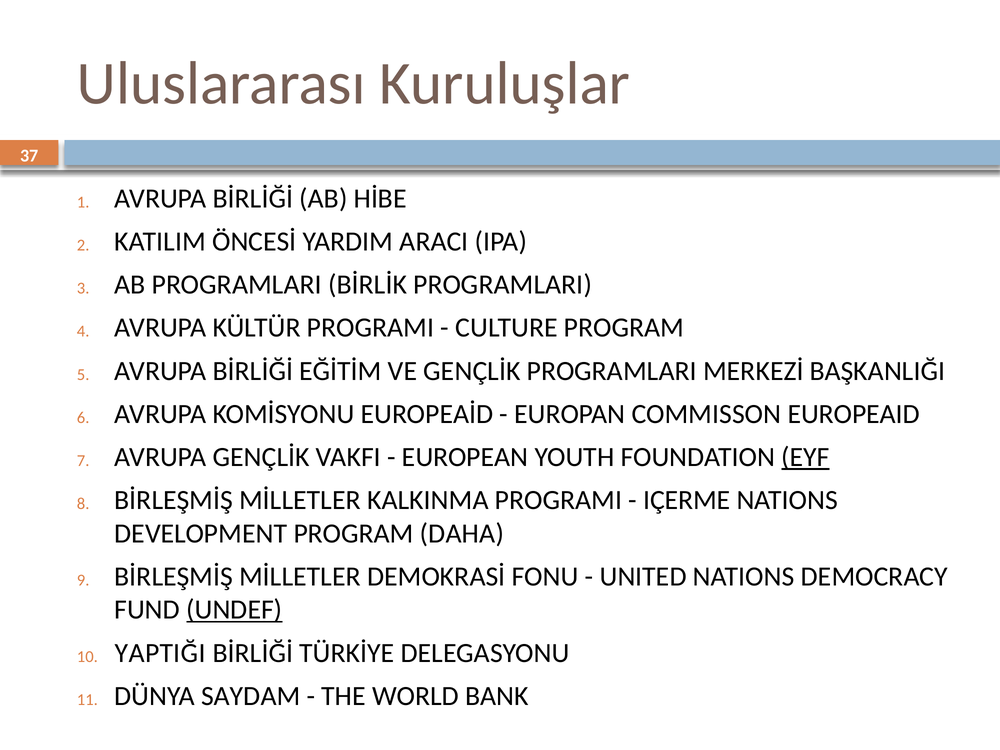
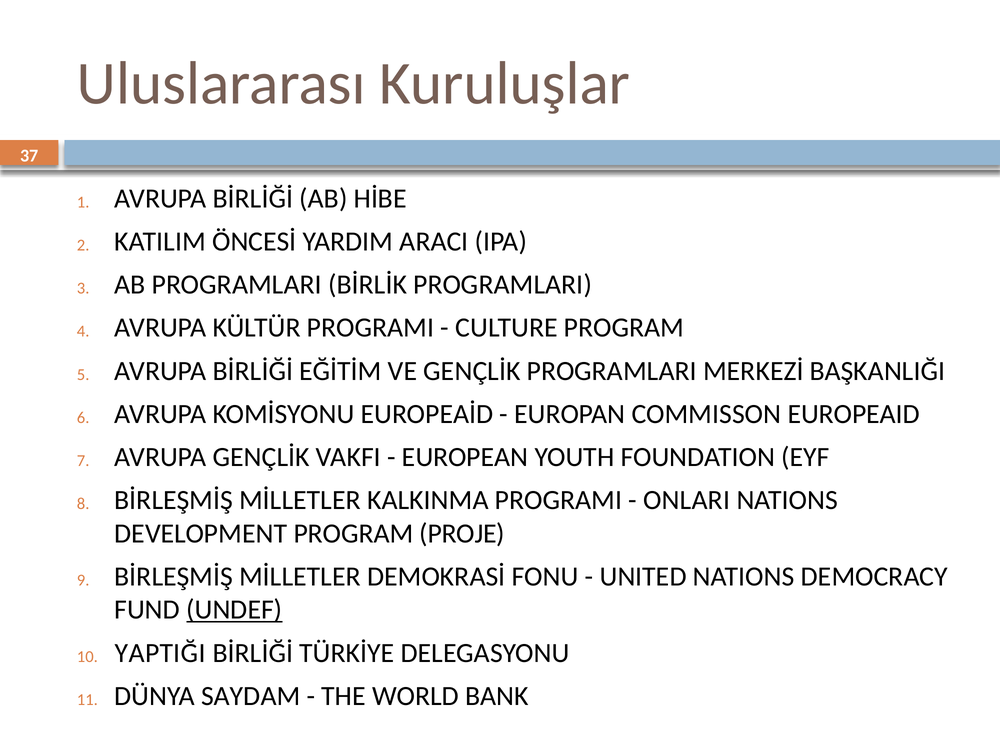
EYF underline: present -> none
IÇERME: IÇERME -> ONLARI
DAHA: DAHA -> PROJE
